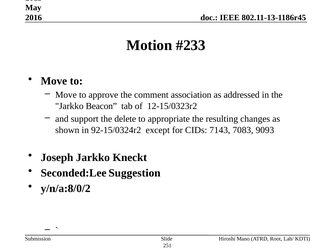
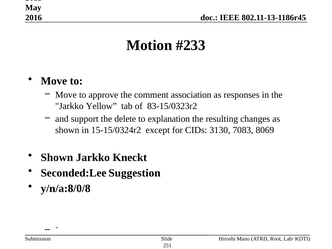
addressed: addressed -> responses
Beacon: Beacon -> Yellow
12-15/0323r2: 12-15/0323r2 -> 83-15/0323r2
appropriate: appropriate -> explanation
92-15/0324r2: 92-15/0324r2 -> 15-15/0324r2
7143: 7143 -> 3130
9093: 9093 -> 8069
Joseph at (57, 157): Joseph -> Shown
y/n/a:8/0/2: y/n/a:8/0/2 -> y/n/a:8/0/8
